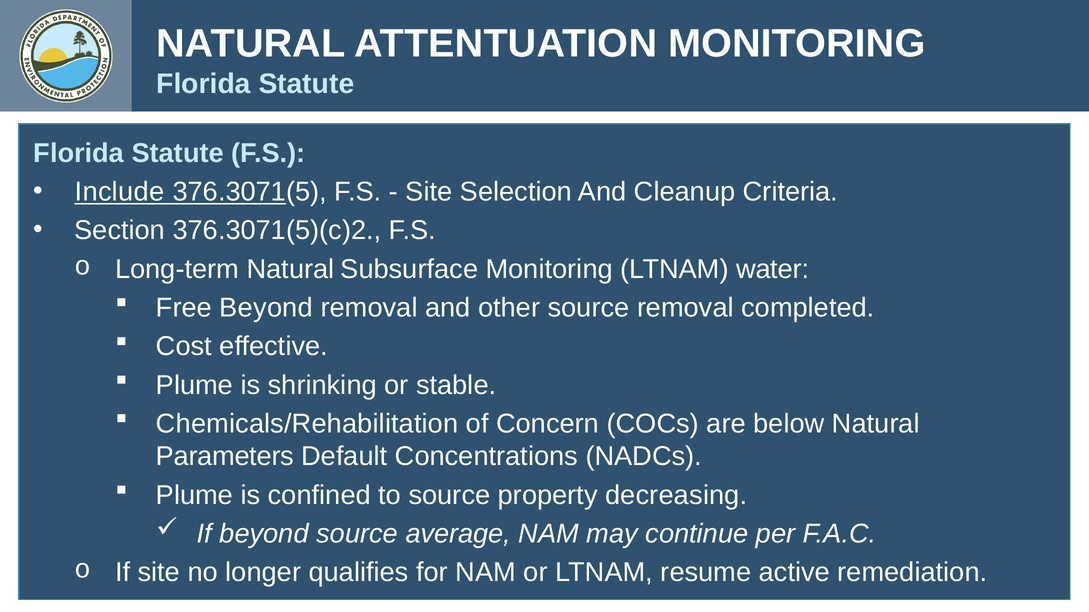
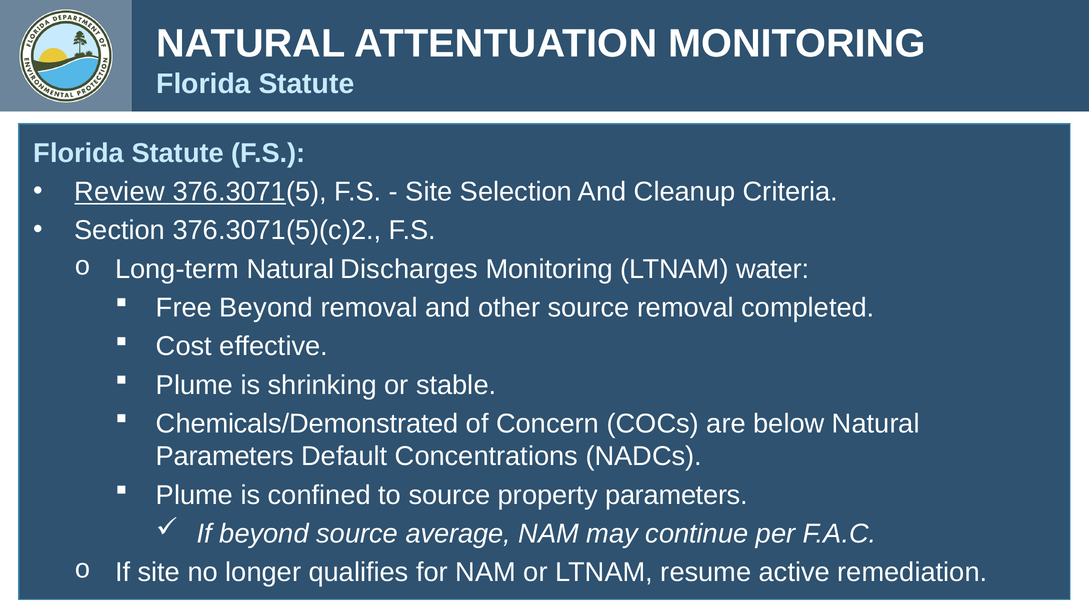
Include: Include -> Review
Subsurface: Subsurface -> Discharges
Chemicals/Rehabilitation: Chemicals/Rehabilitation -> Chemicals/Demonstrated
property decreasing: decreasing -> parameters
